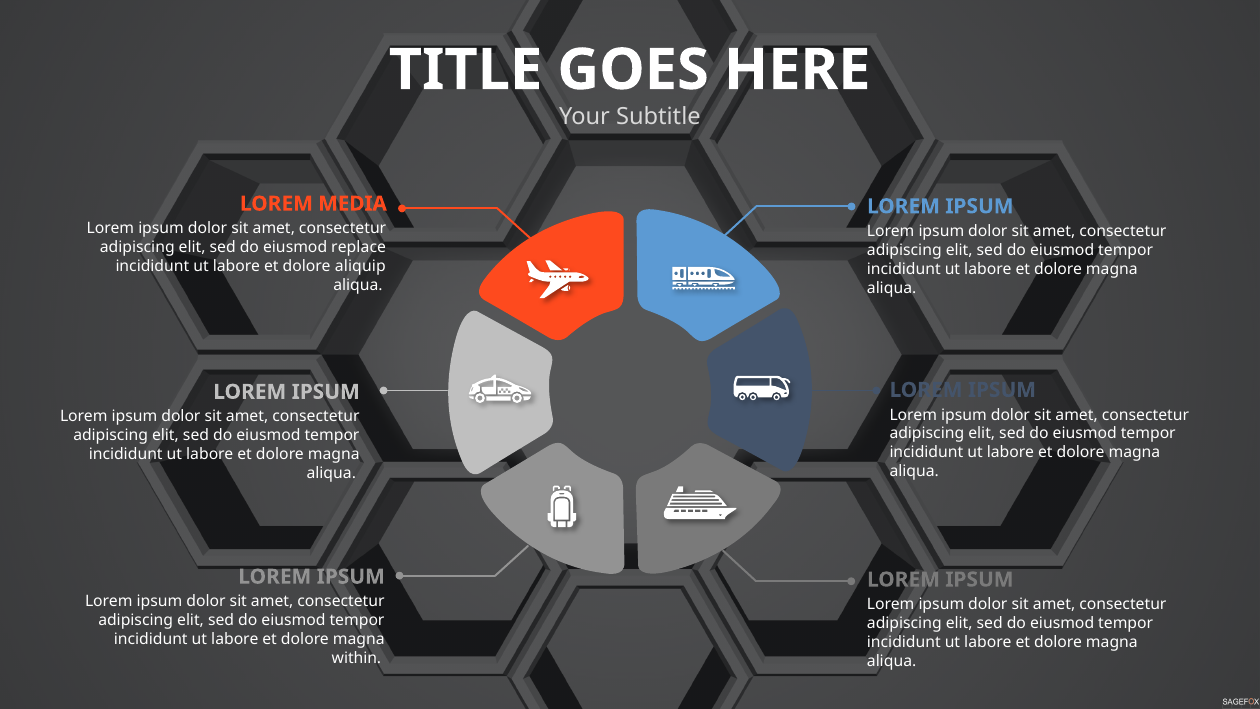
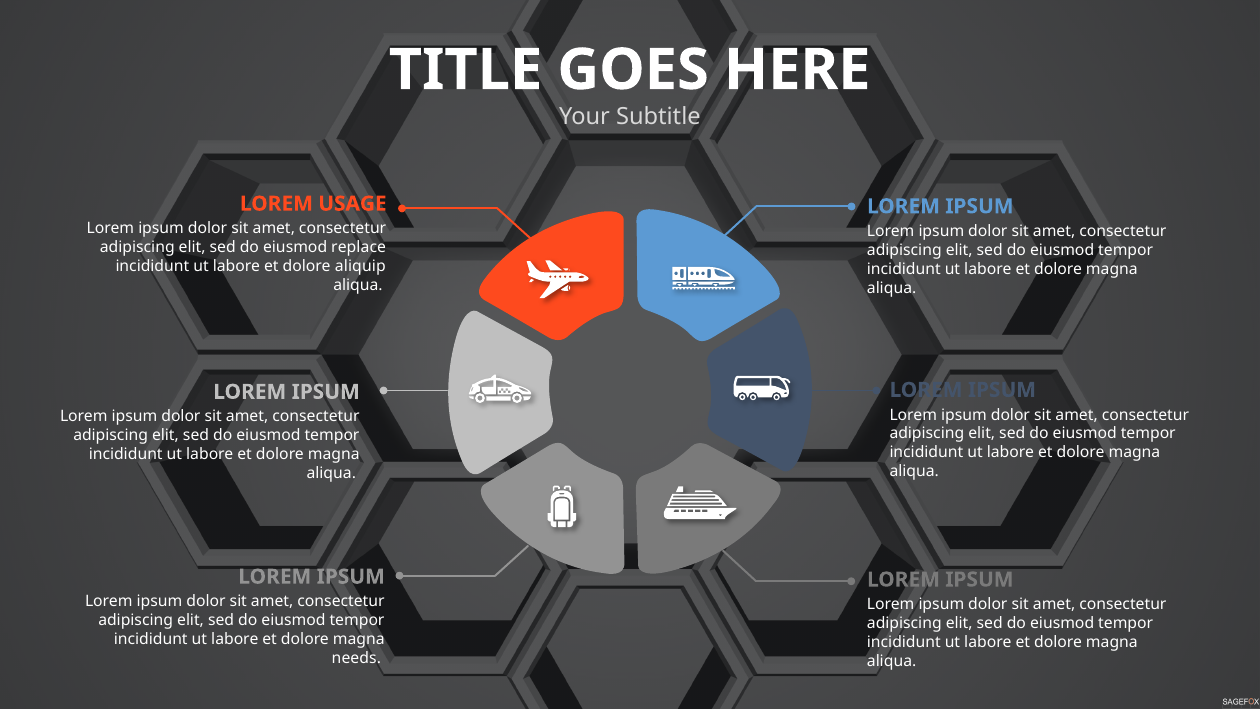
MEDIA: MEDIA -> USAGE
within: within -> needs
